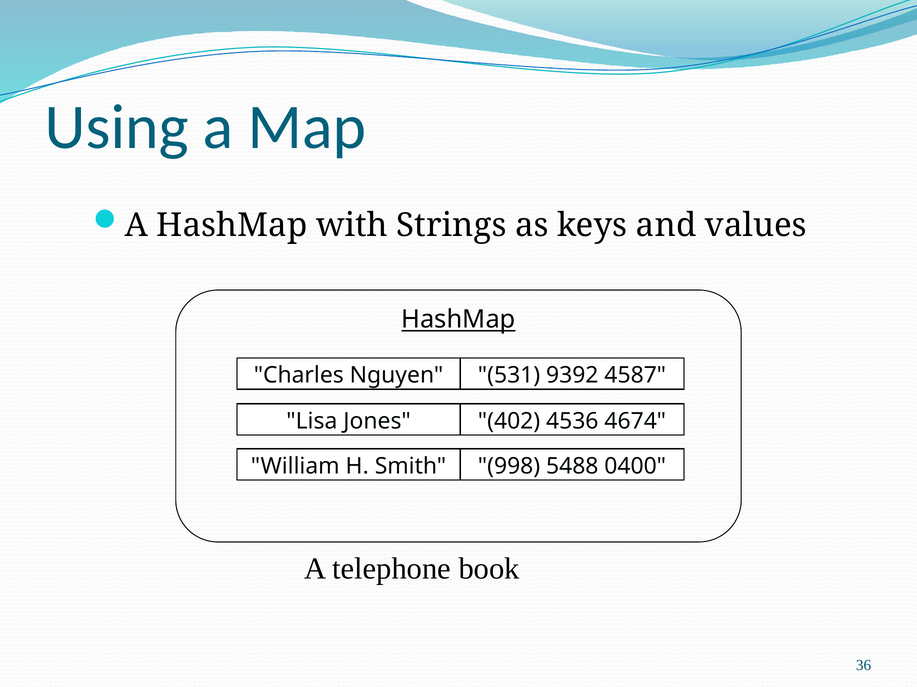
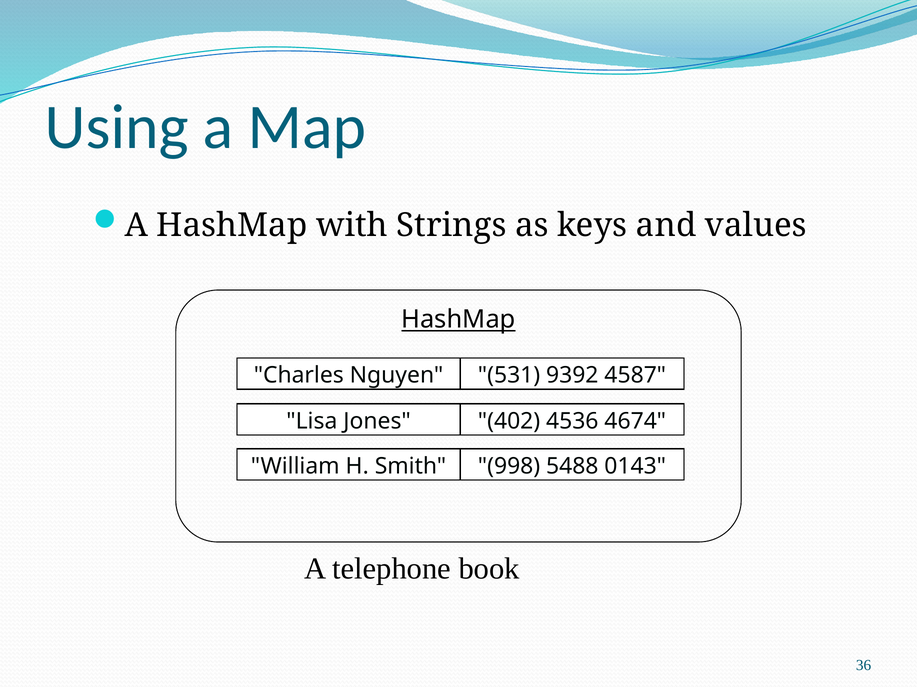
0400: 0400 -> 0143
